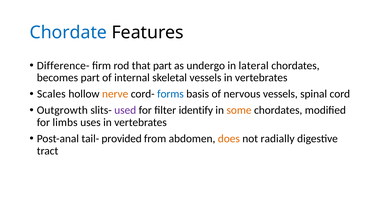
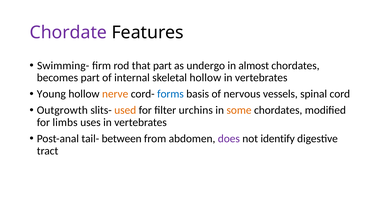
Chordate colour: blue -> purple
Difference-: Difference- -> Swimming-
lateral: lateral -> almost
skeletal vessels: vessels -> hollow
Scales: Scales -> Young
used colour: purple -> orange
identify: identify -> urchins
provided: provided -> between
does colour: orange -> purple
radially: radially -> identify
